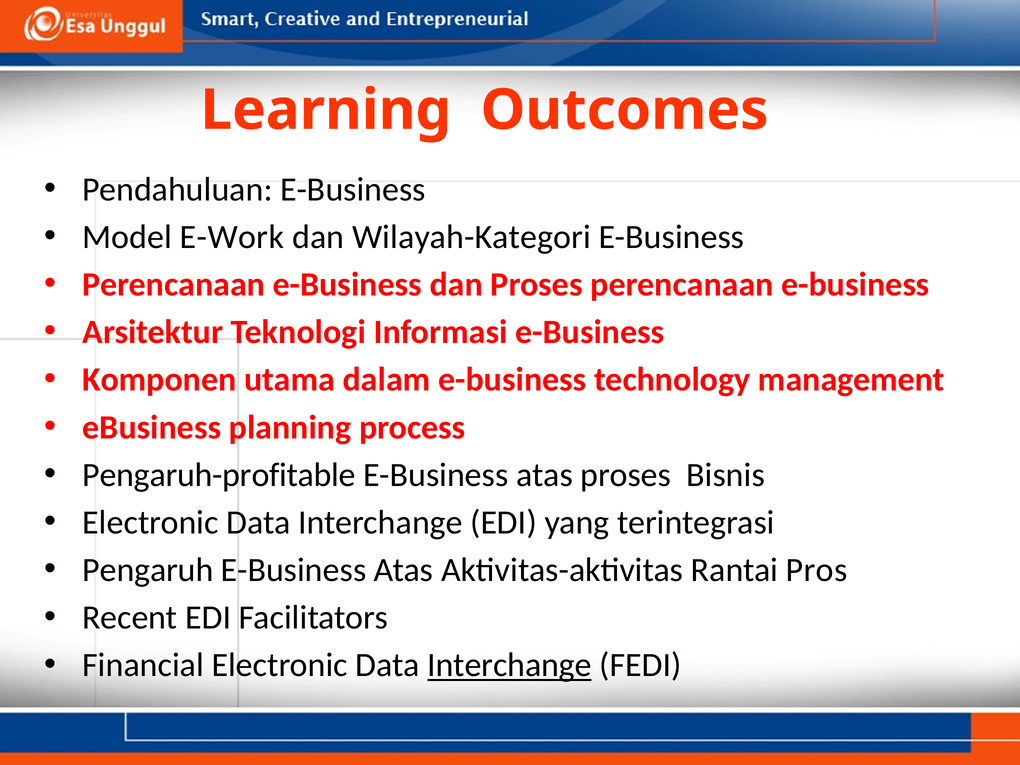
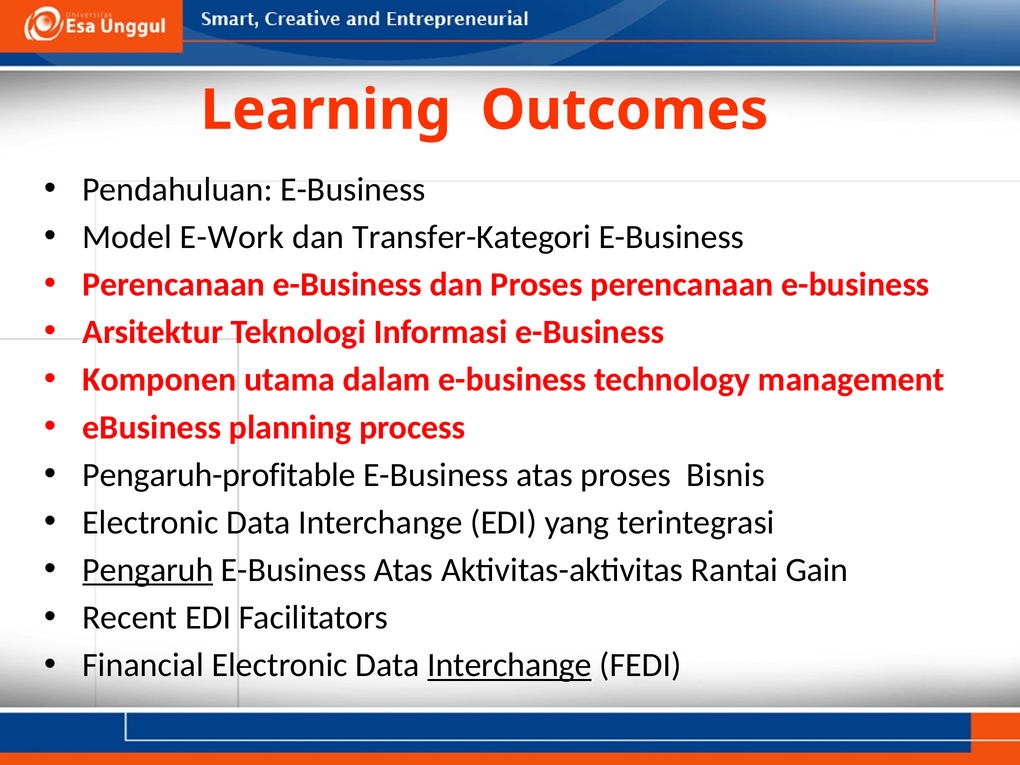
Wilayah-Kategori: Wilayah-Kategori -> Transfer-Kategori
Pengaruh underline: none -> present
Pros: Pros -> Gain
